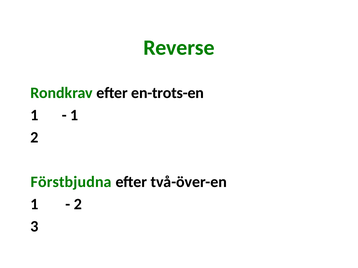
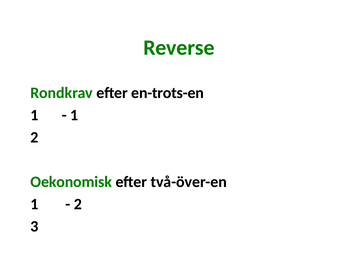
Förstbjudna: Förstbjudna -> Oekonomisk
